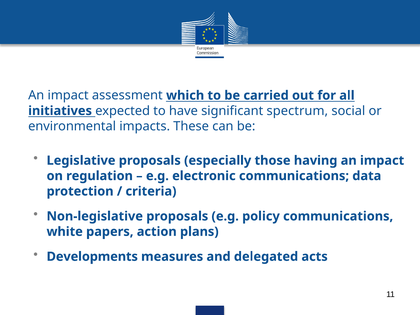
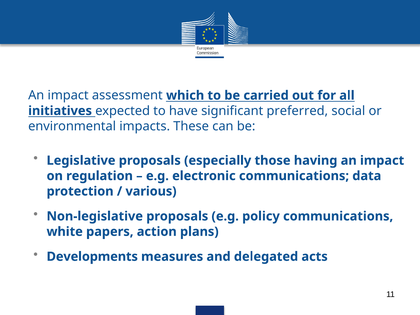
spectrum: spectrum -> preferred
criteria: criteria -> various
